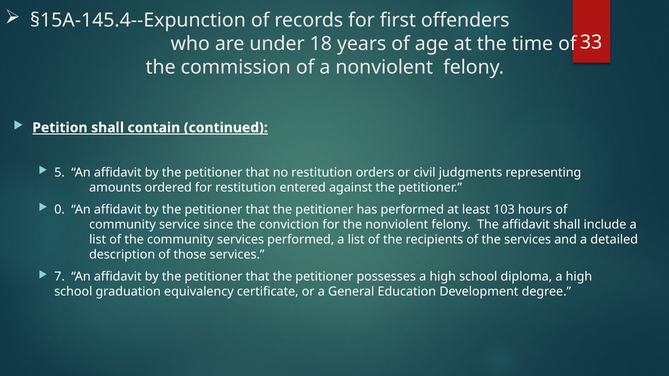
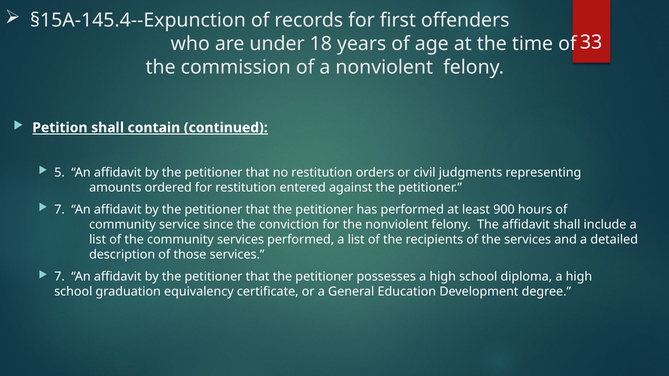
0 at (60, 210): 0 -> 7
103: 103 -> 900
